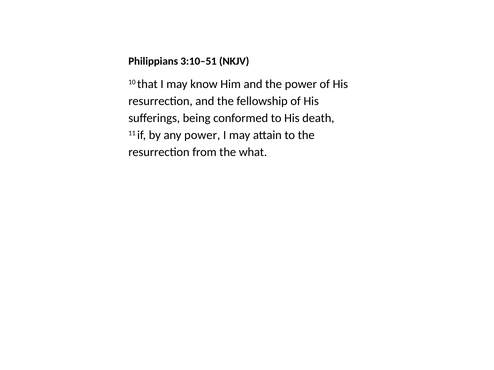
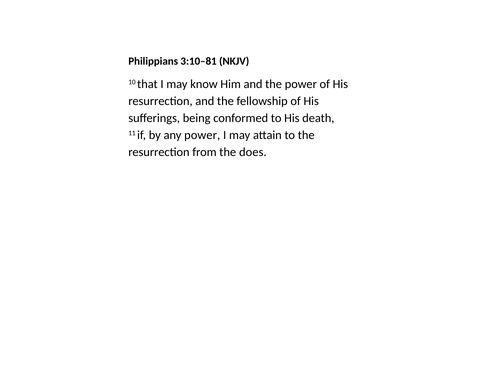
3:10–51: 3:10–51 -> 3:10–81
what: what -> does
